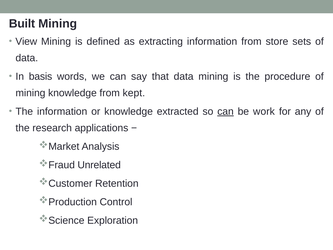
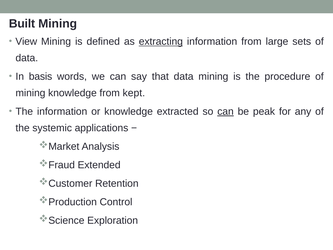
extracting underline: none -> present
store: store -> large
work: work -> peak
research: research -> systemic
Unrelated: Unrelated -> Extended
